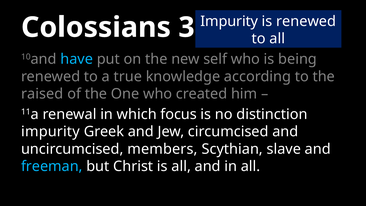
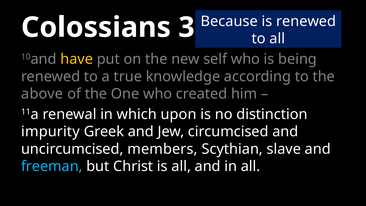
Impurity at (229, 21): Impurity -> Because
have colour: light blue -> yellow
raised: raised -> above
focus: focus -> upon
